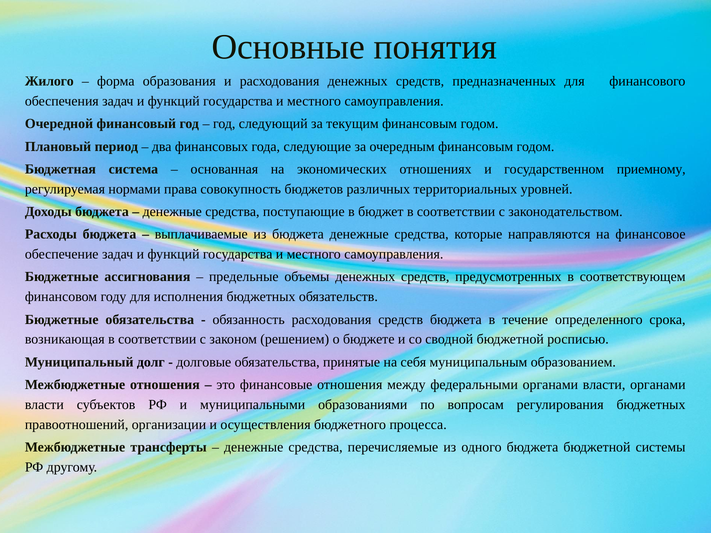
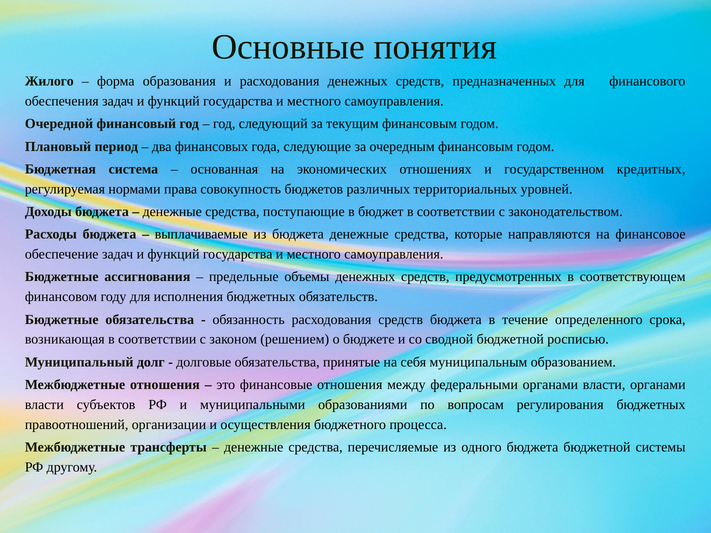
приемному: приемному -> кредитных
